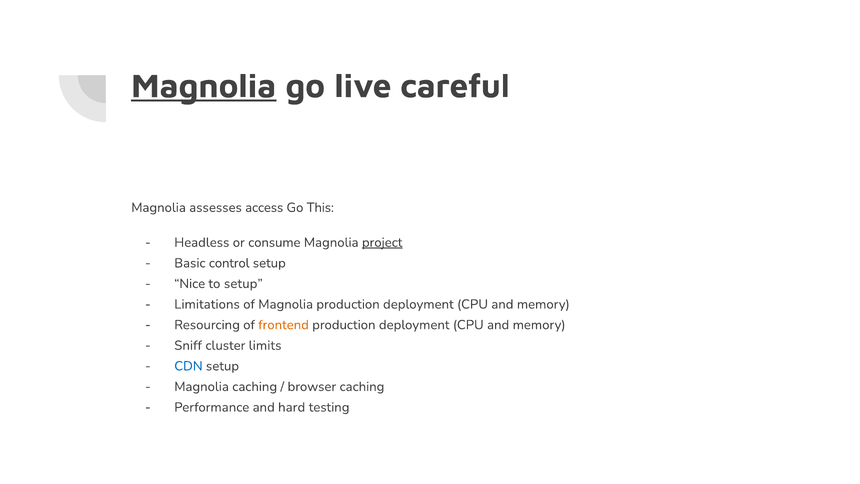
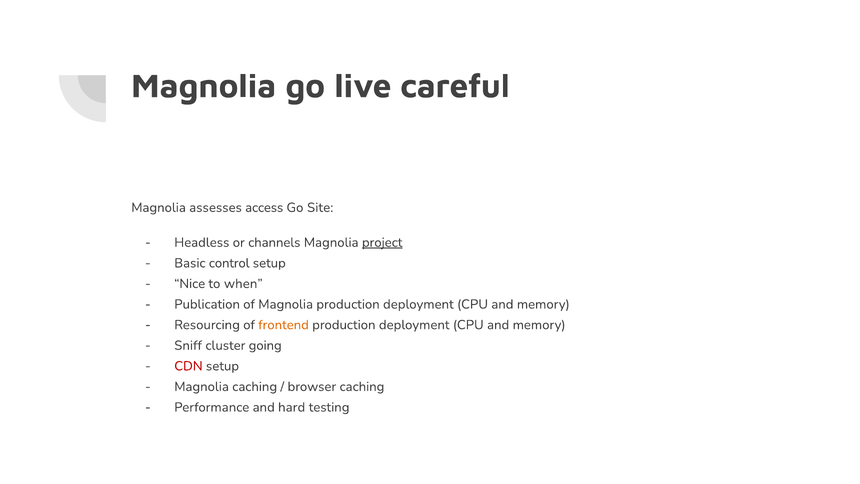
Magnolia at (204, 86) underline: present -> none
This: This -> Site
consume: consume -> channels
to setup: setup -> when
Limitations: Limitations -> Publication
limits: limits -> going
CDN colour: blue -> red
